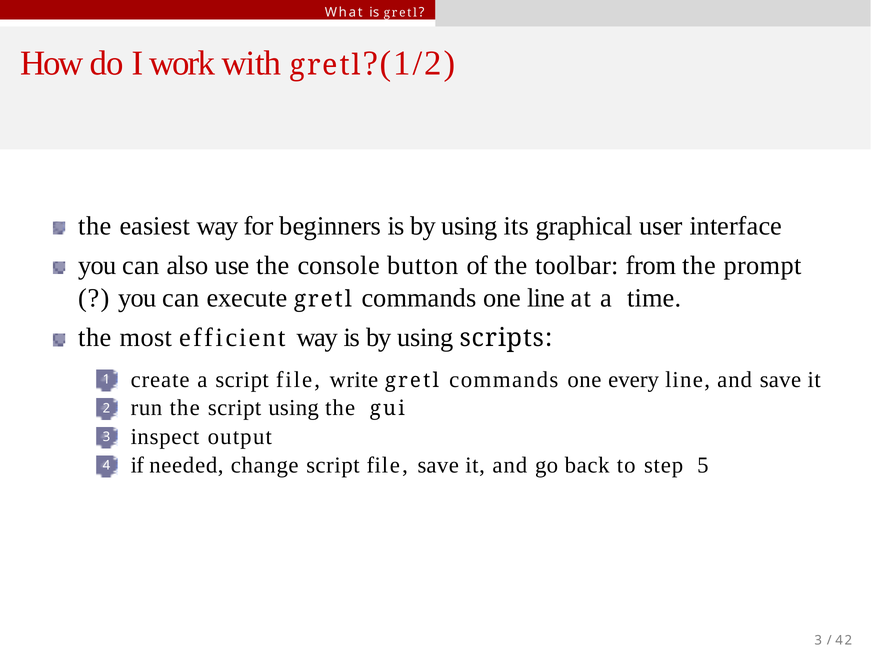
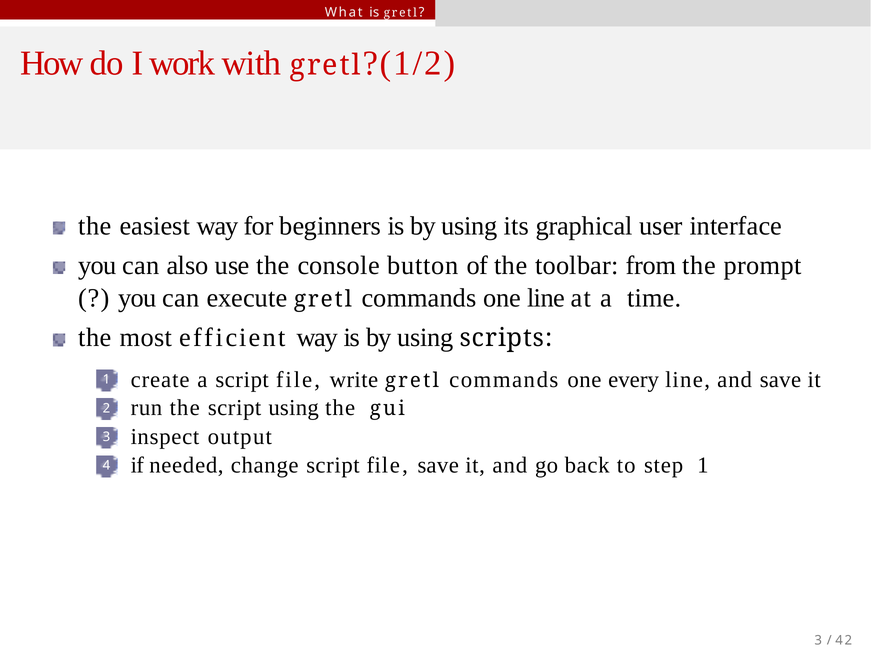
step 5: 5 -> 1
